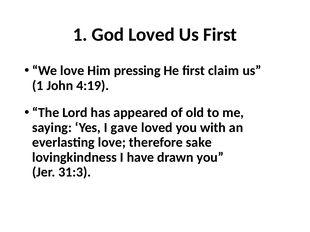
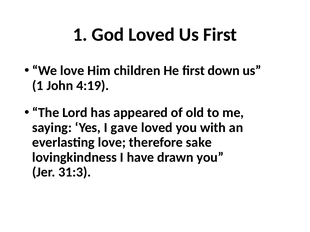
pressing: pressing -> children
claim: claim -> down
